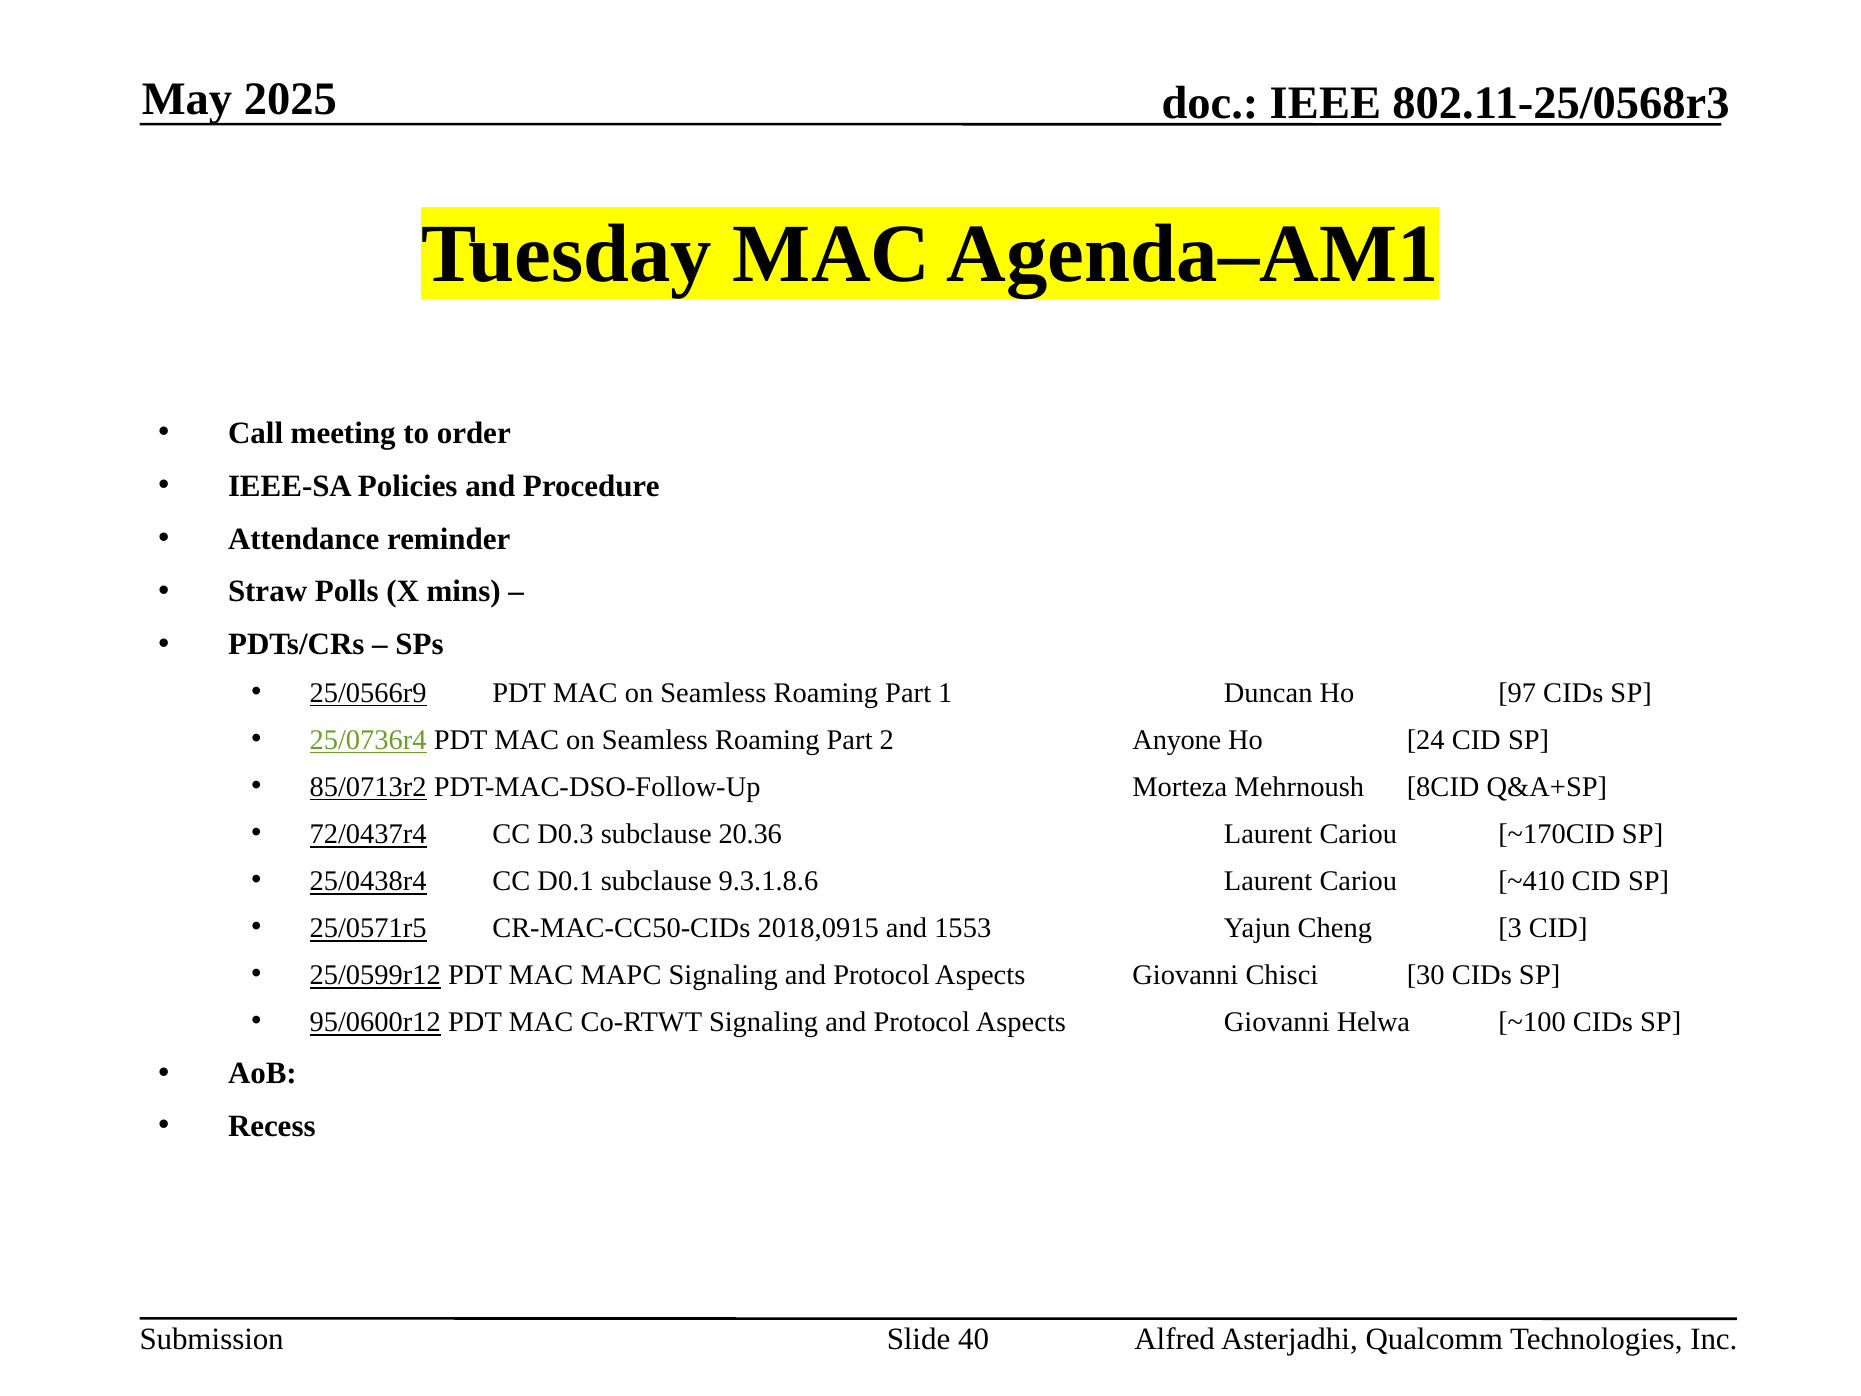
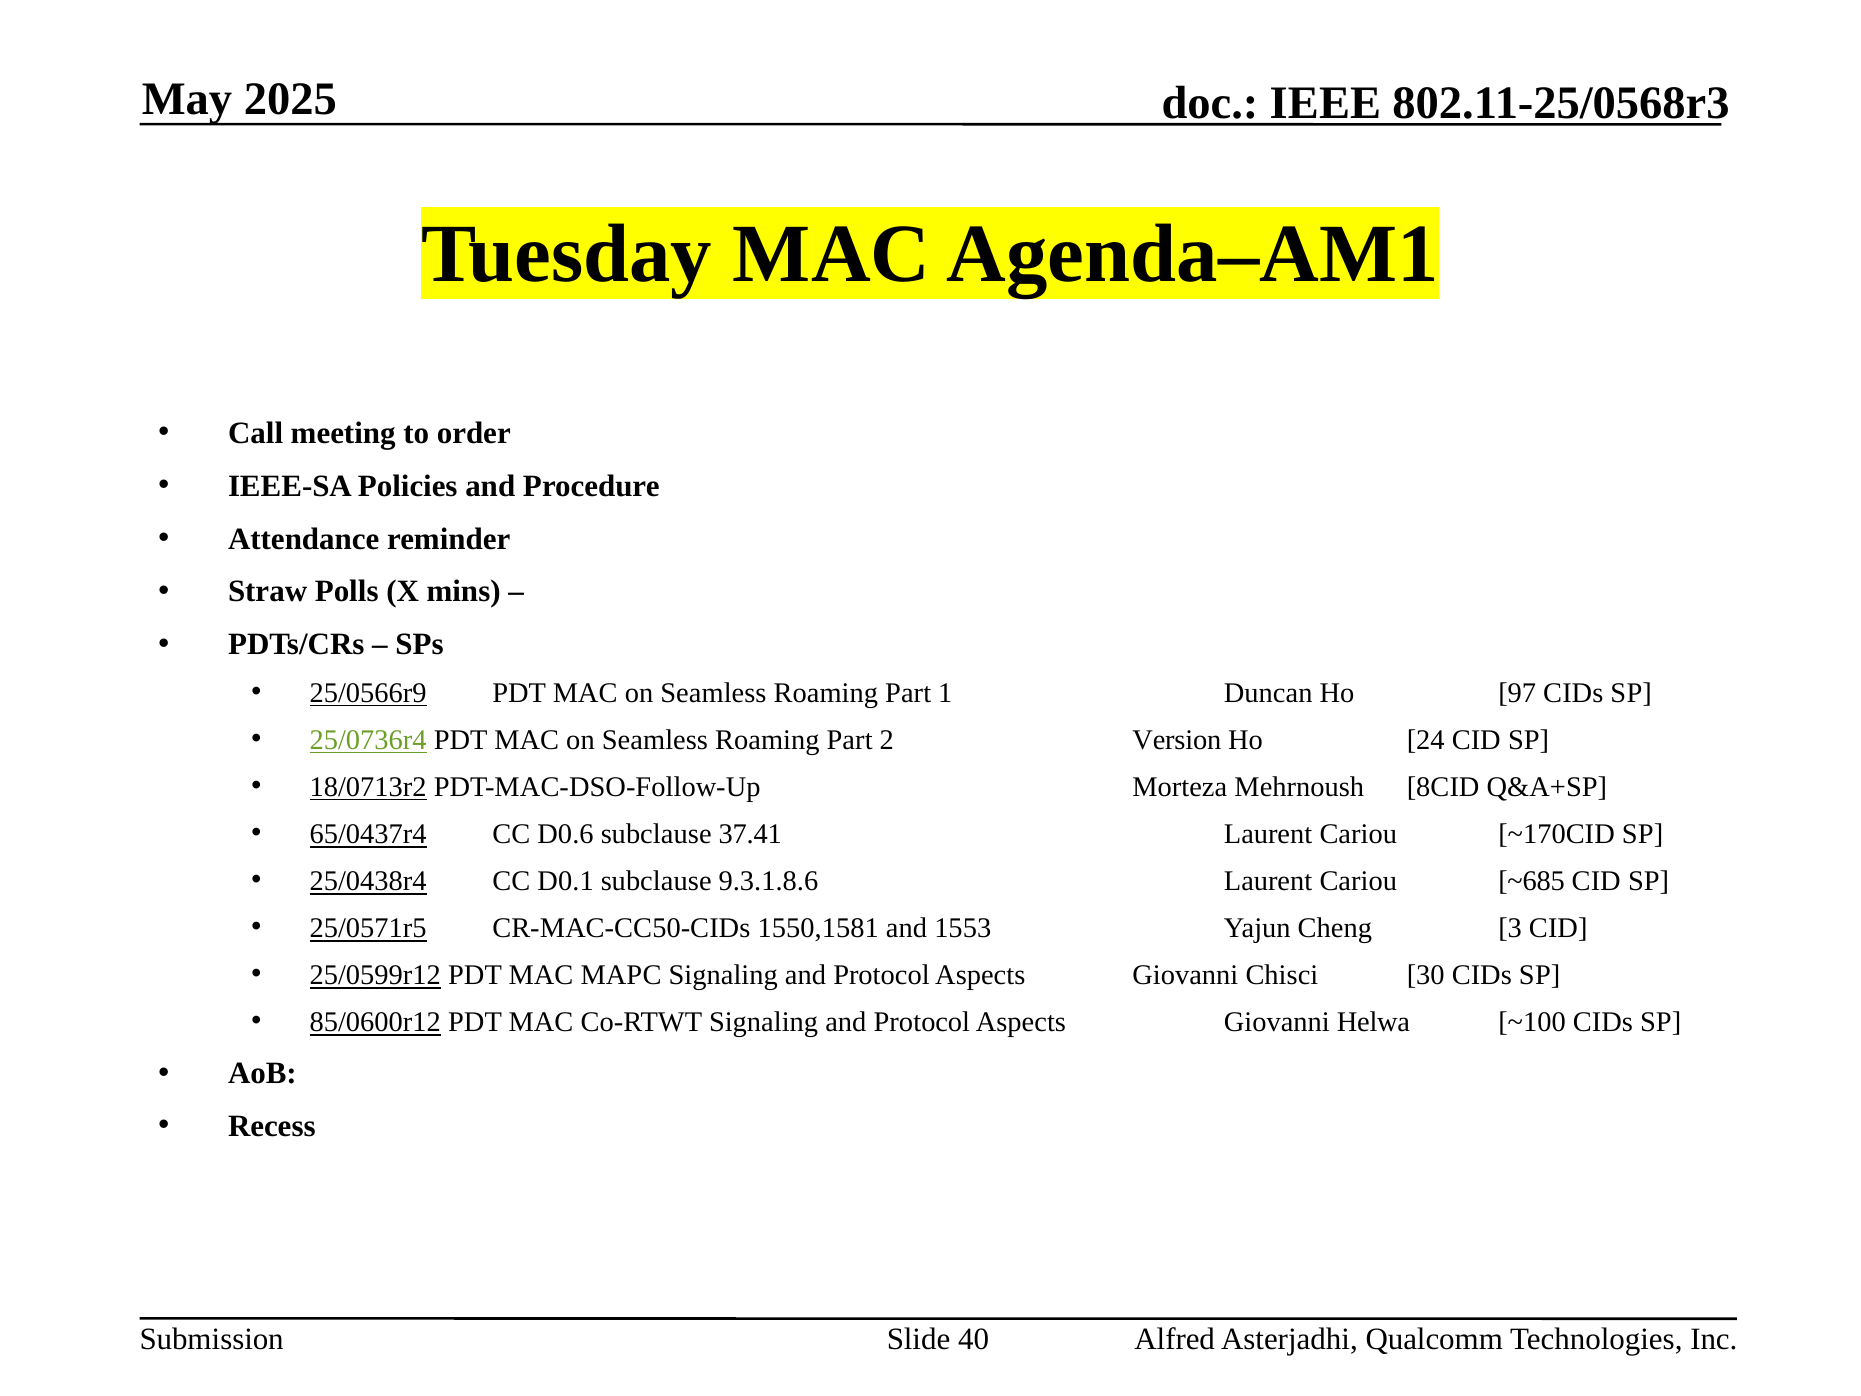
Anyone: Anyone -> Version
85/0713r2: 85/0713r2 -> 18/0713r2
72/0437r4: 72/0437r4 -> 65/0437r4
D0.3: D0.3 -> D0.6
20.36: 20.36 -> 37.41
~410: ~410 -> ~685
2018,0915: 2018,0915 -> 1550,1581
95/0600r12: 95/0600r12 -> 85/0600r12
